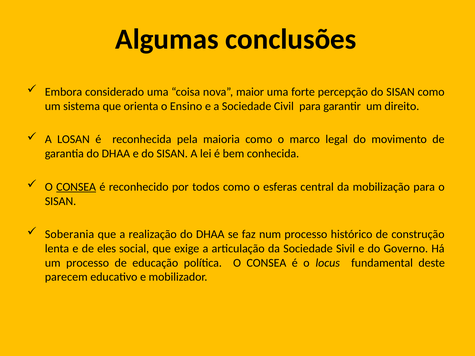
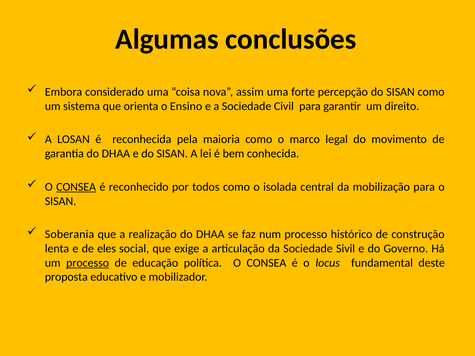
maior: maior -> assim
esferas: esferas -> isolada
processo at (88, 263) underline: none -> present
parecem: parecem -> proposta
